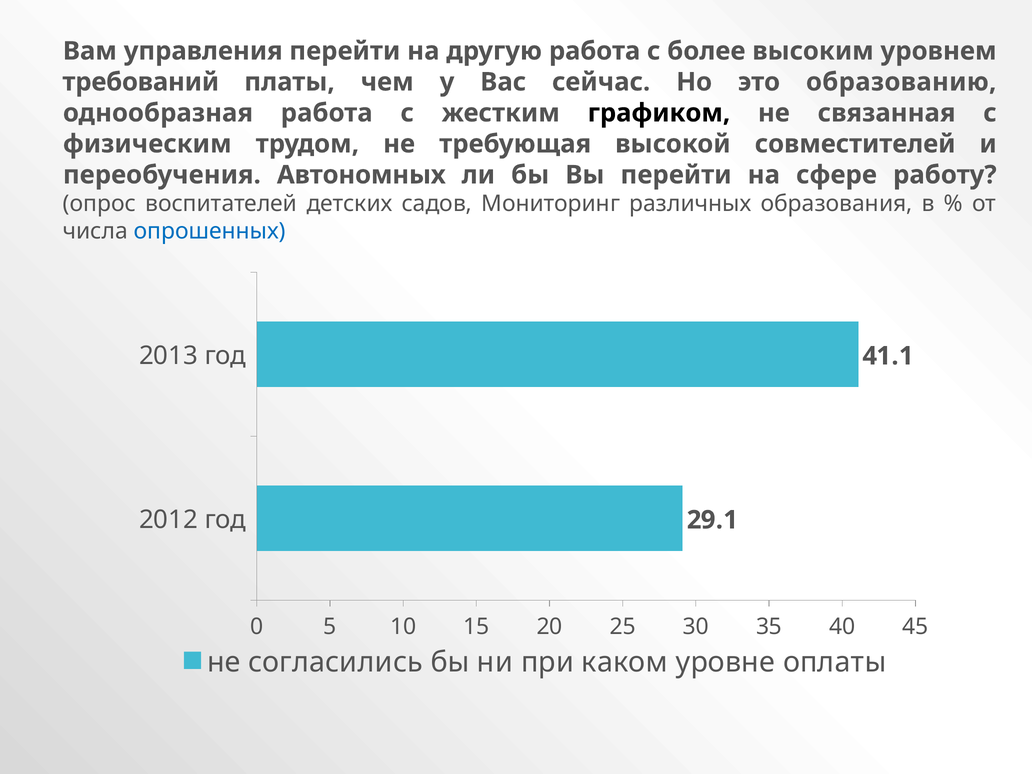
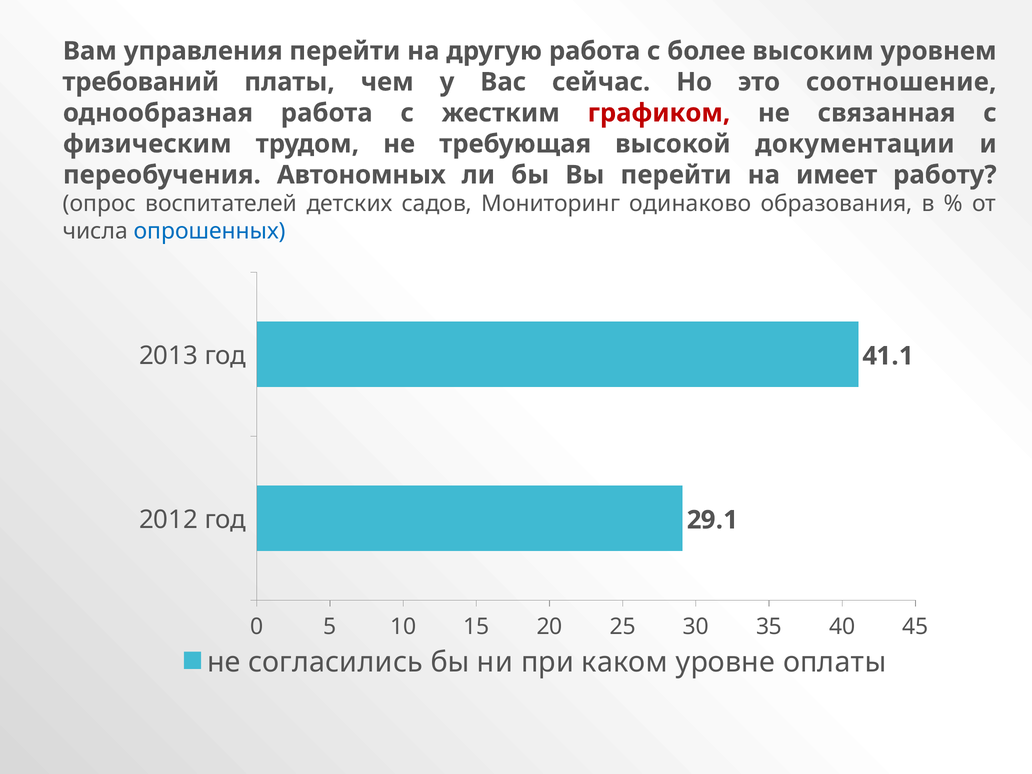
образованию: образованию -> соотношение
графиком colour: black -> red
совместителей: совместителей -> документации
сфере: сфере -> имеет
различных: различных -> одинаково
